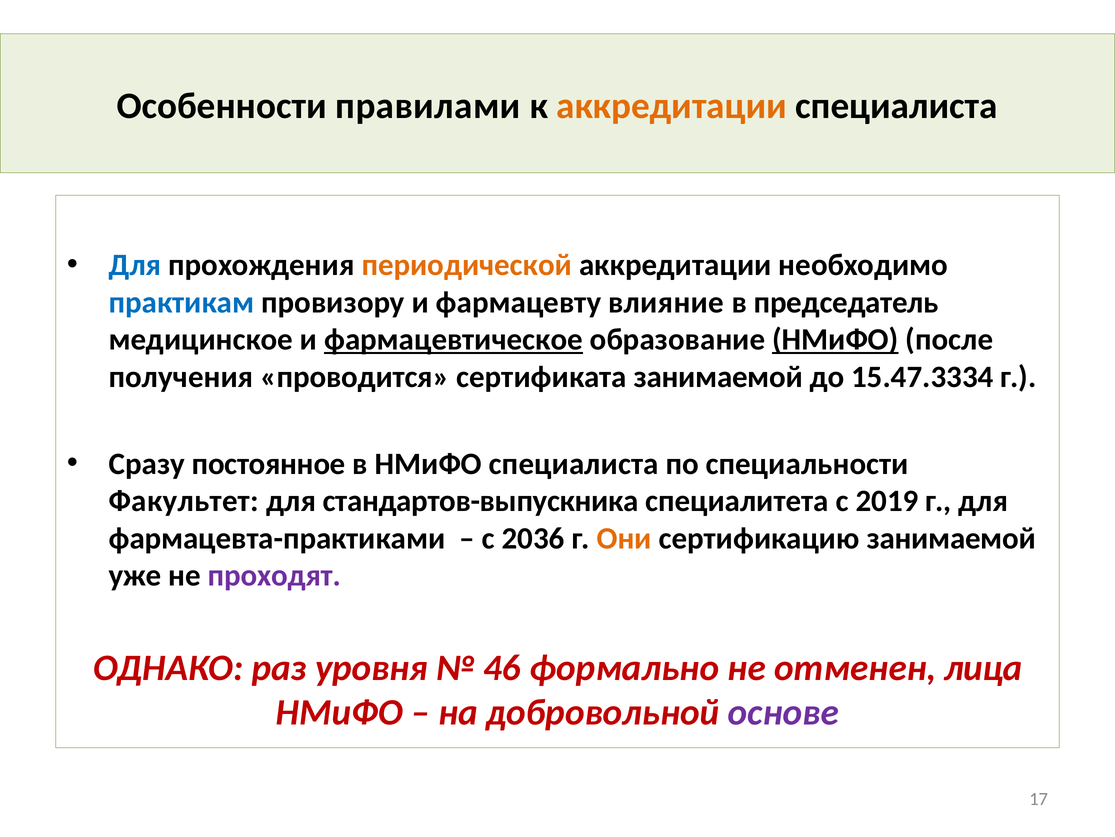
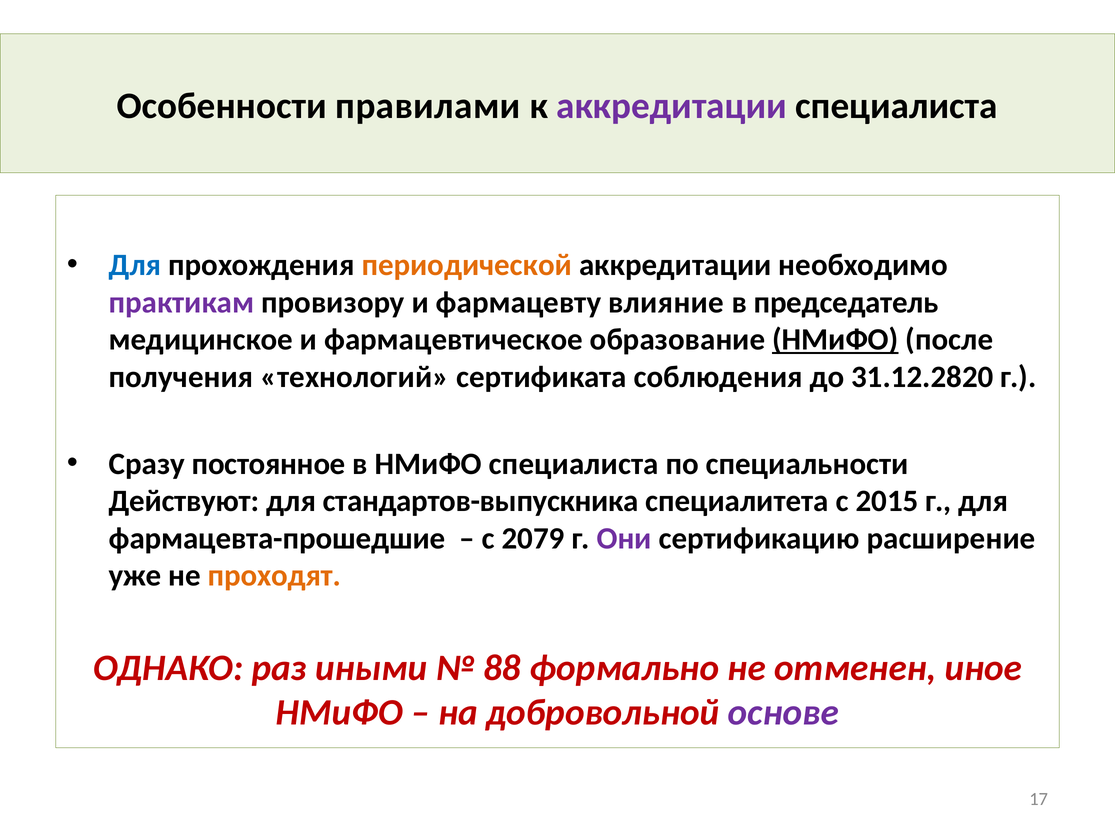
аккредитации at (672, 106) colour: orange -> purple
практикам colour: blue -> purple
фармацевтическое underline: present -> none
проводится: проводится -> технологий
сертификата занимаемой: занимаемой -> соблюдения
15.47.3334: 15.47.3334 -> 31.12.2820
Факультет: Факультет -> Действуют
2019: 2019 -> 2015
фармацевта-практиками: фармацевта-практиками -> фармацевта-прошедшие
2036: 2036 -> 2079
Они colour: orange -> purple
сертификацию занимаемой: занимаемой -> расширение
проходят colour: purple -> orange
уровня: уровня -> иными
46: 46 -> 88
лица: лица -> иное
